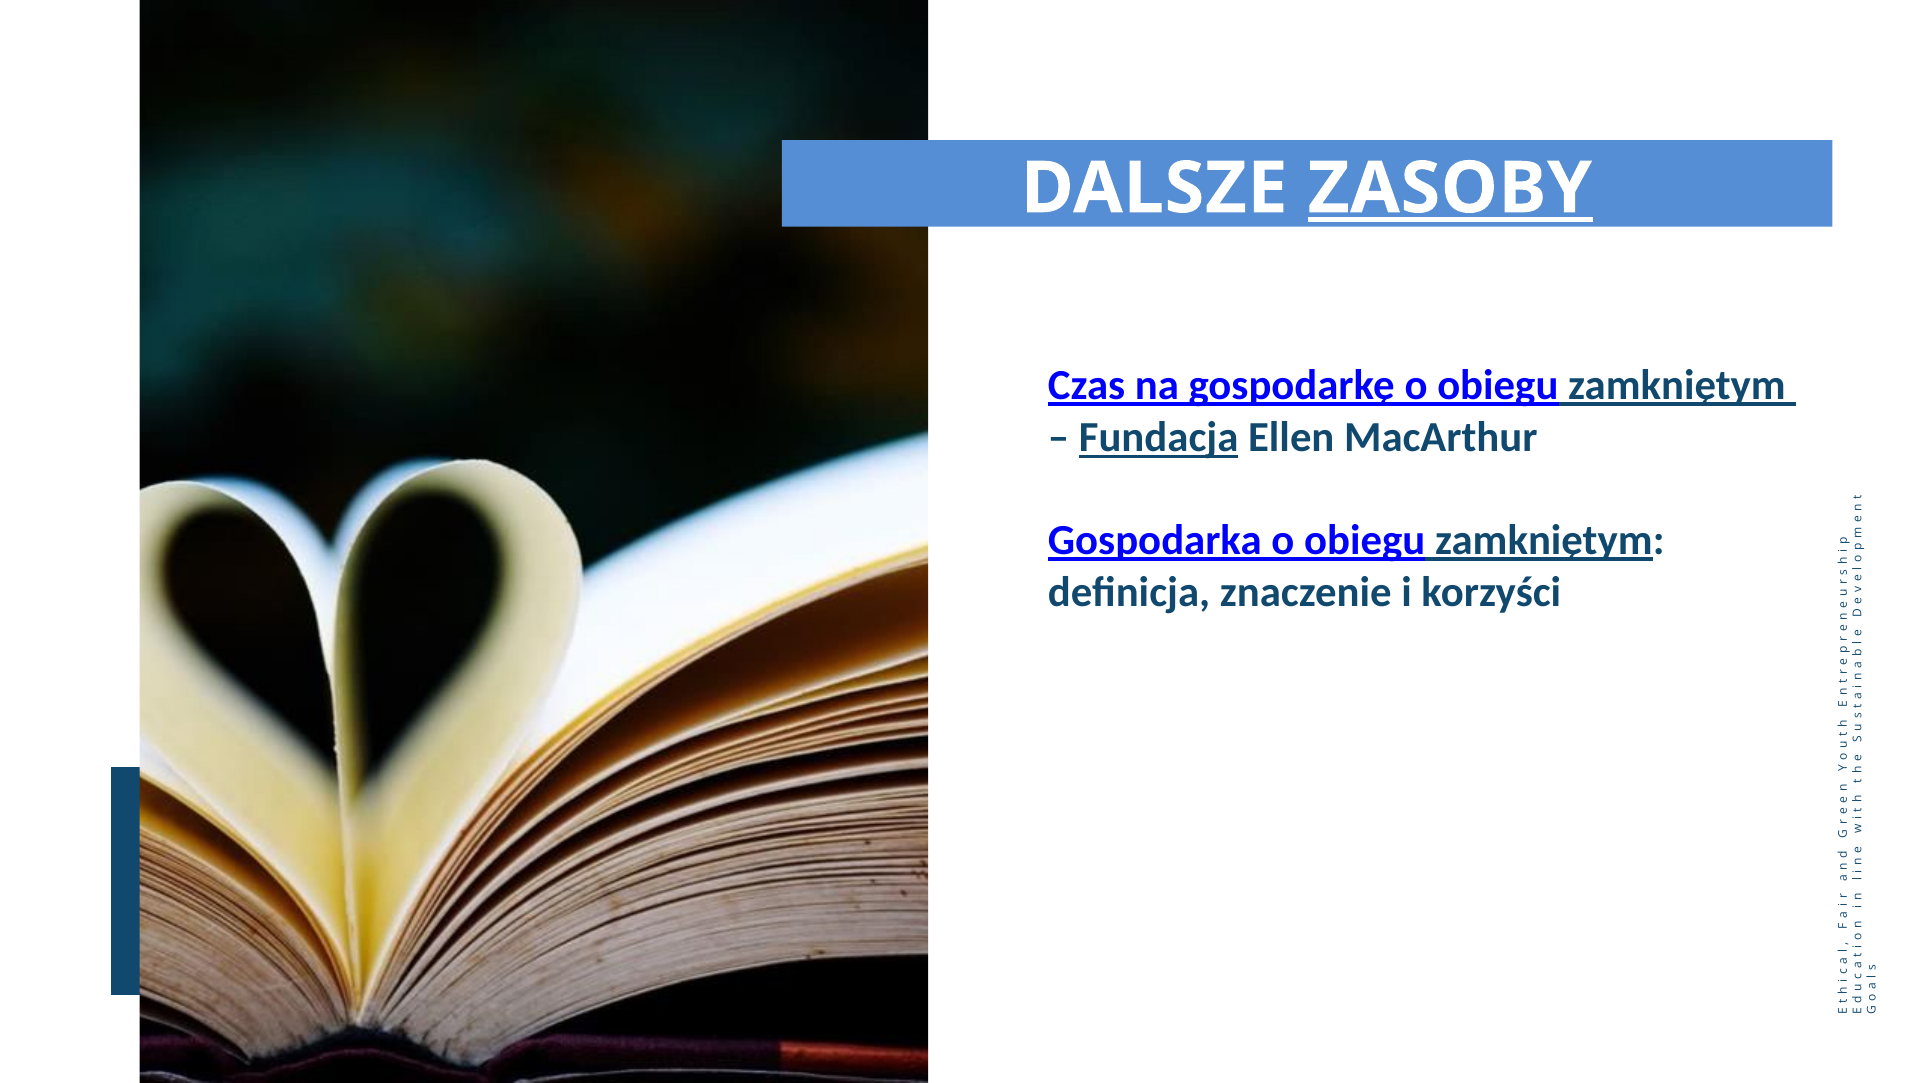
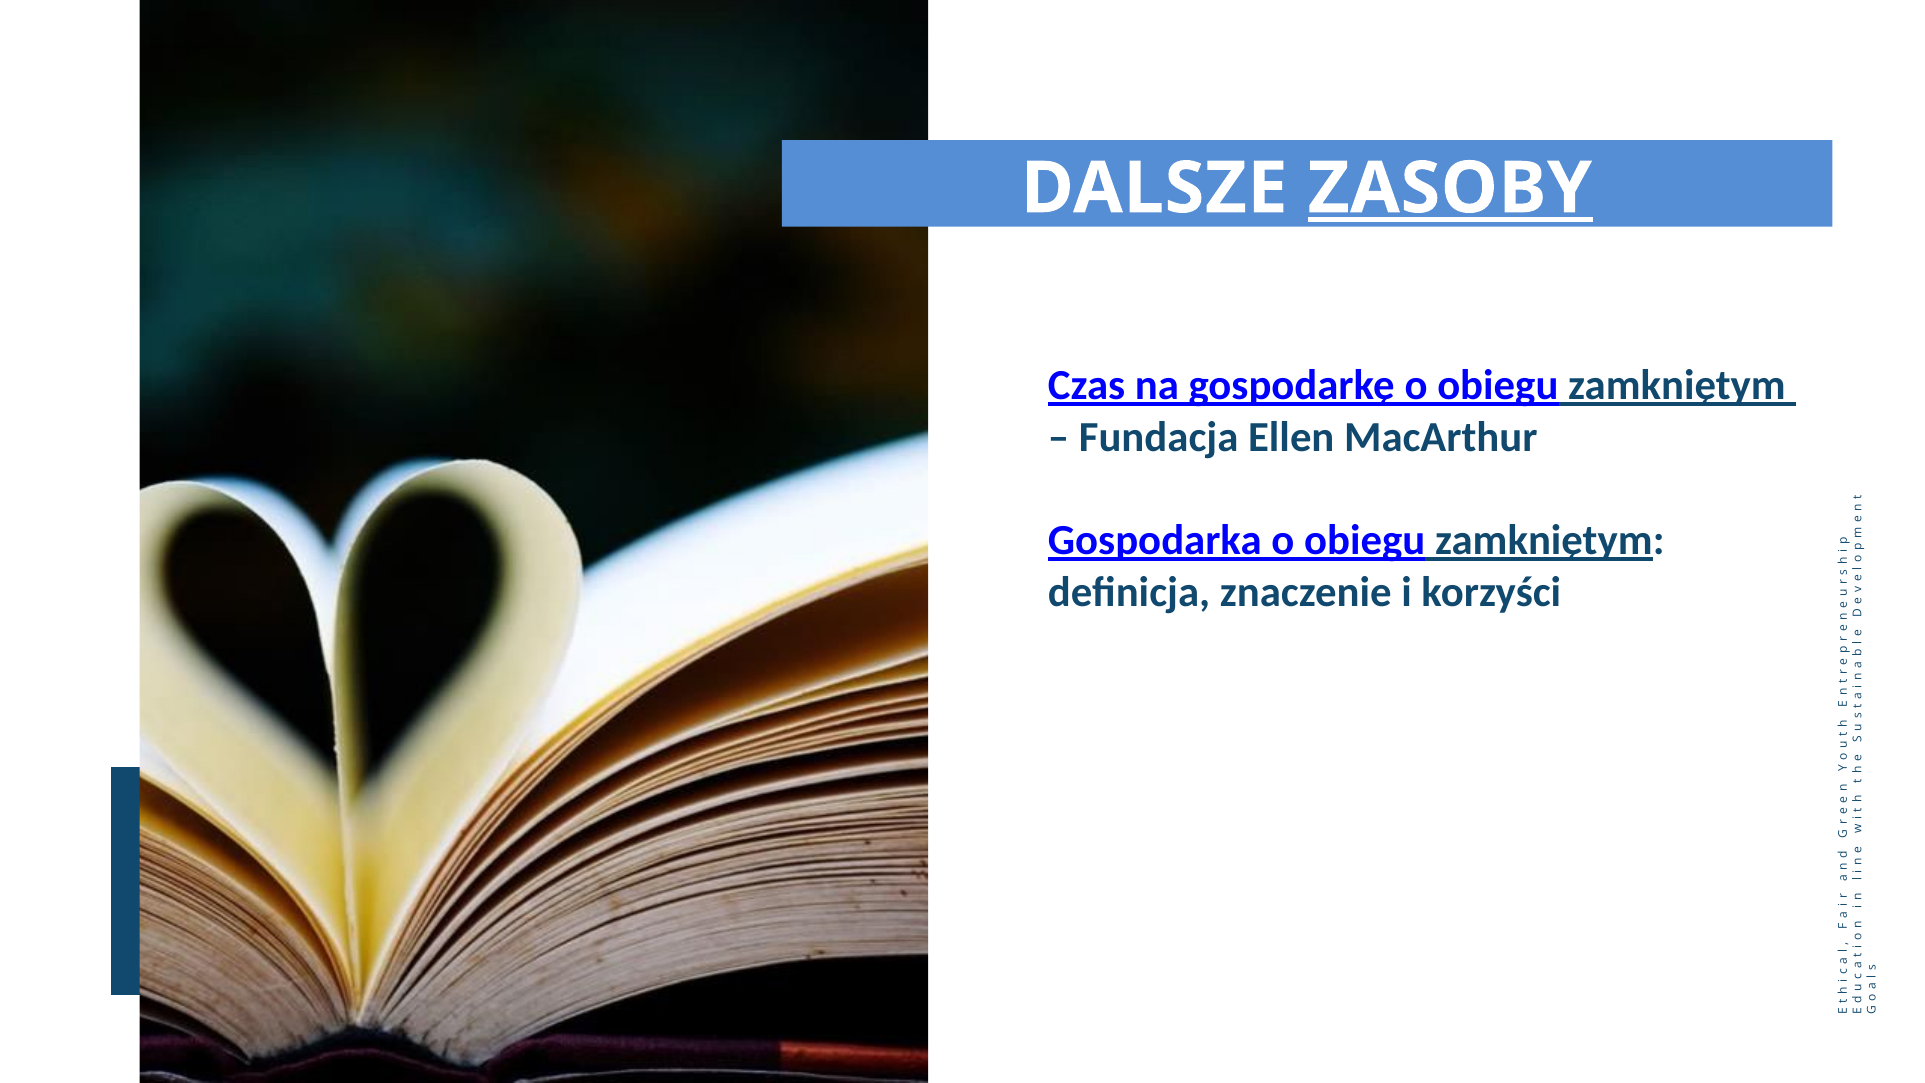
Fundacja underline: present -> none
